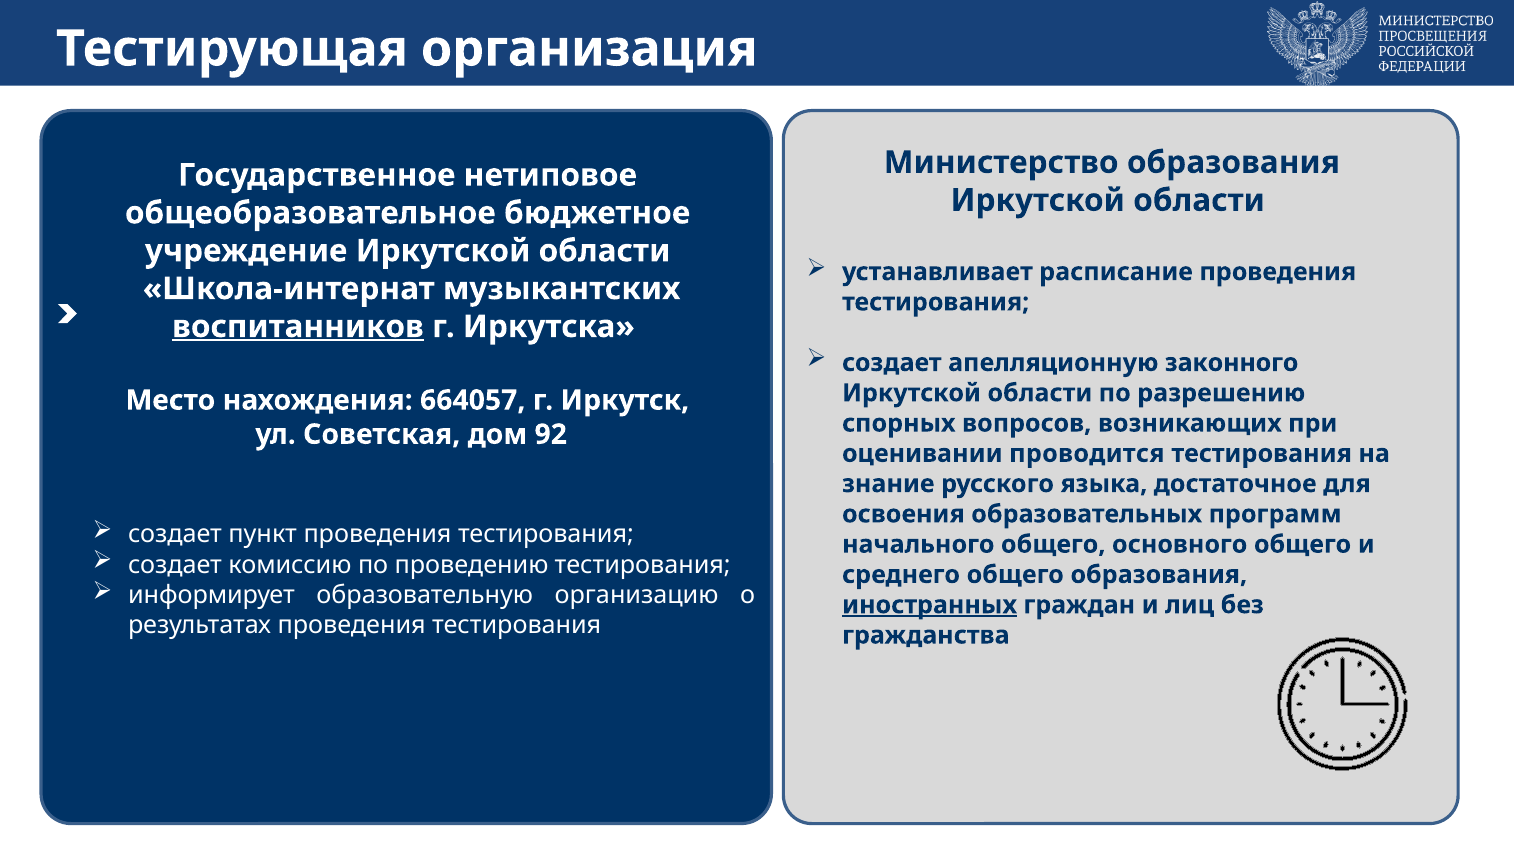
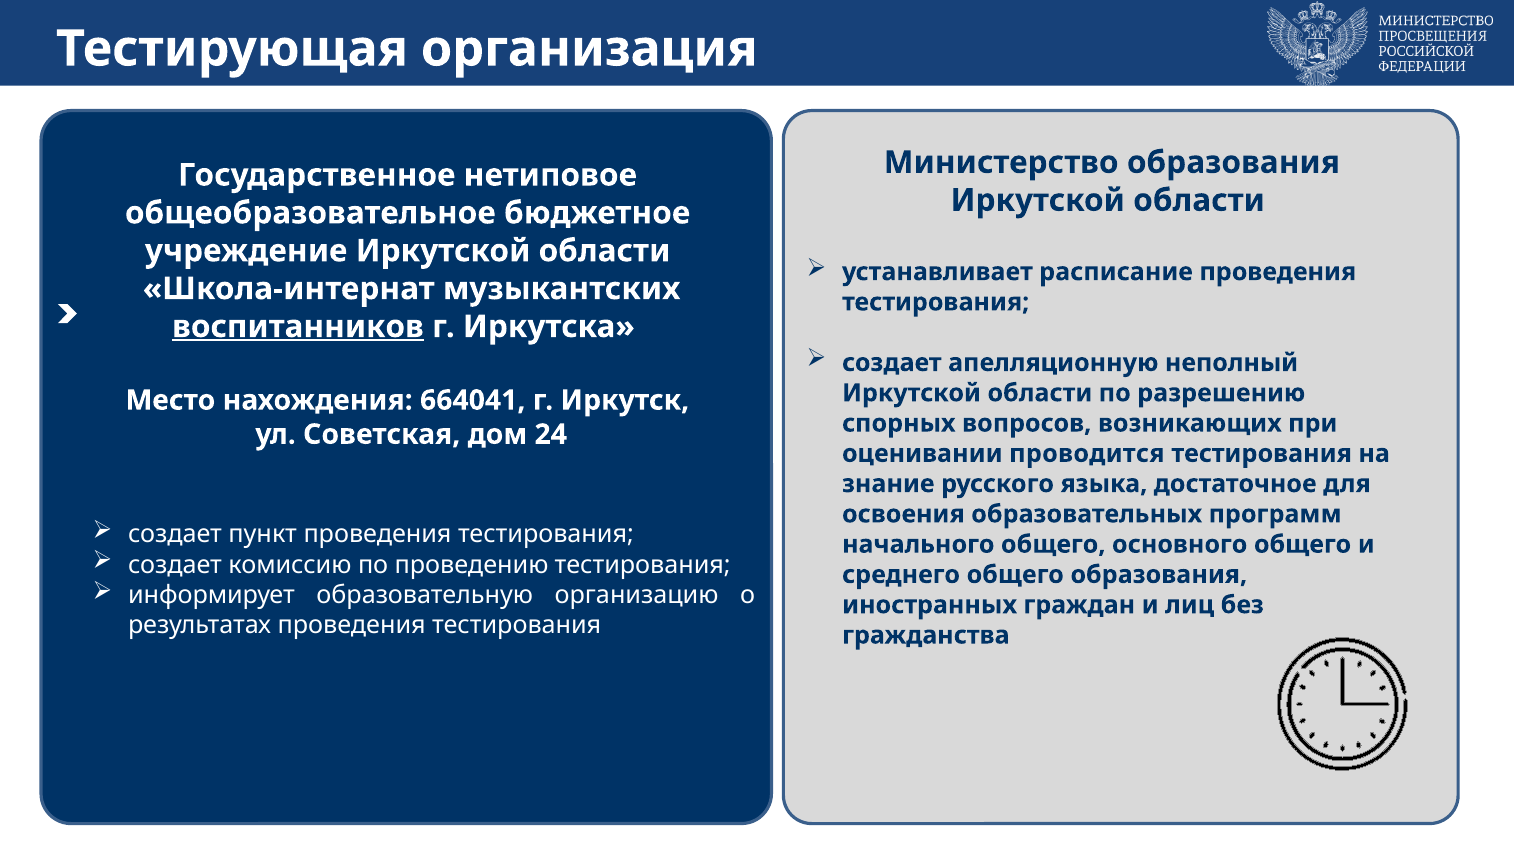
законного: законного -> неполный
664057: 664057 -> 664041
92: 92 -> 24
иностранных underline: present -> none
